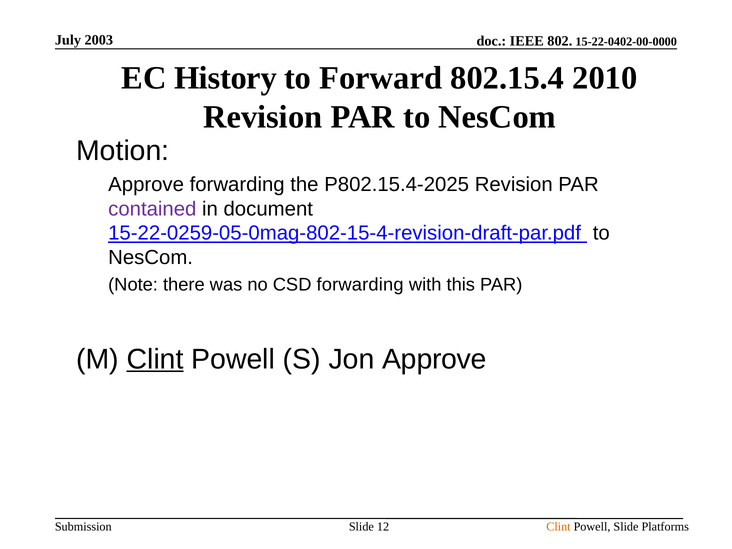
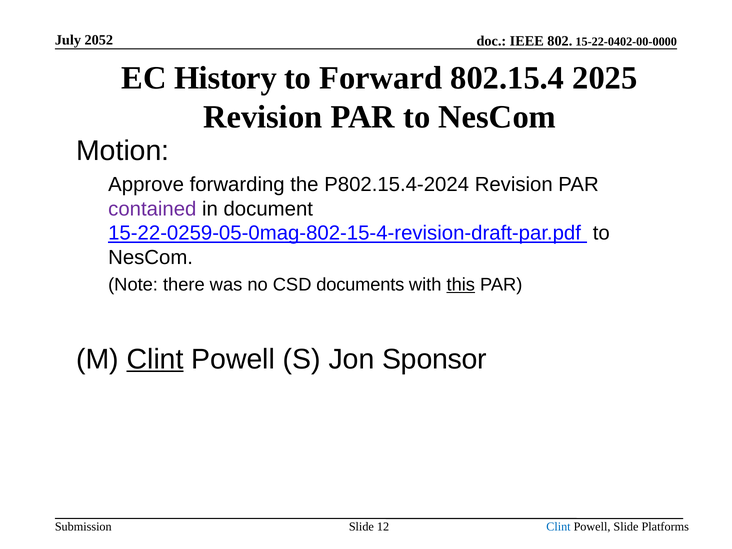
2003: 2003 -> 2052
2010: 2010 -> 2025
P802.15.4-2025: P802.15.4-2025 -> P802.15.4-2024
CSD forwarding: forwarding -> documents
this underline: none -> present
Jon Approve: Approve -> Sponsor
Clint at (558, 527) colour: orange -> blue
